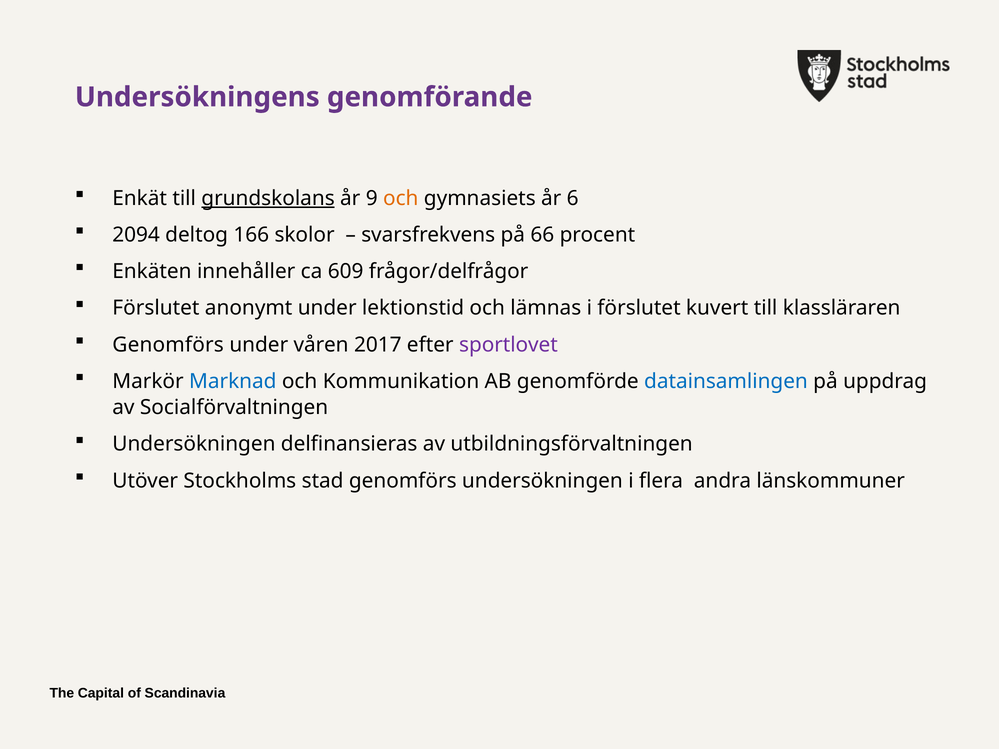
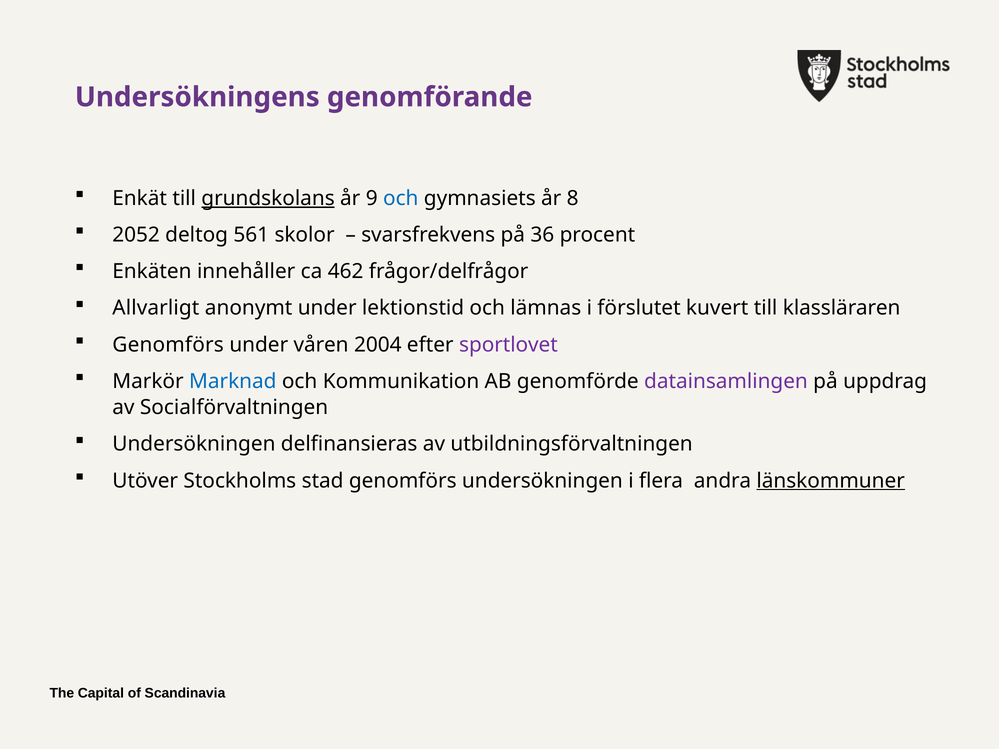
och at (401, 198) colour: orange -> blue
6: 6 -> 8
2094: 2094 -> 2052
166: 166 -> 561
66: 66 -> 36
609: 609 -> 462
Förslutet at (156, 308): Förslutet -> Allvarligt
2017: 2017 -> 2004
datainsamlingen colour: blue -> purple
länskommuner underline: none -> present
